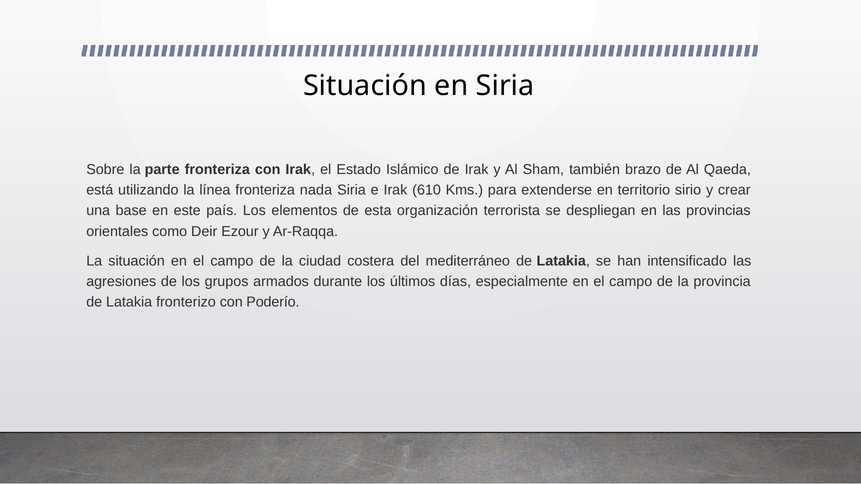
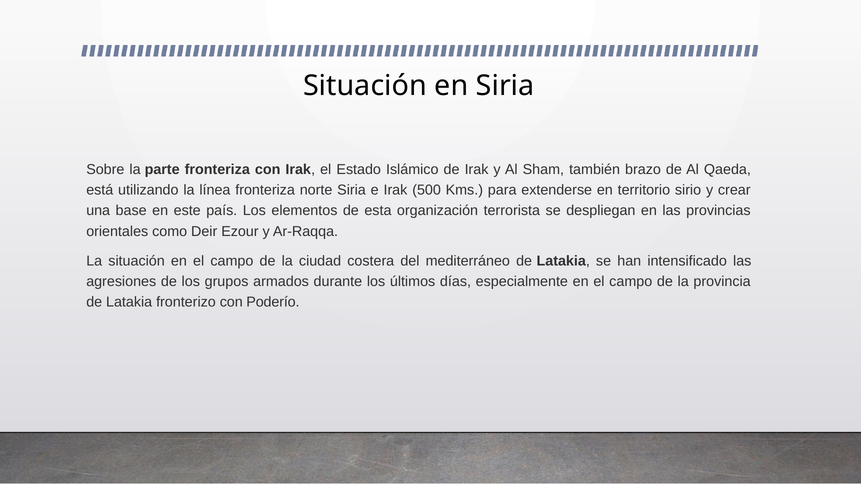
nada: nada -> norte
610: 610 -> 500
